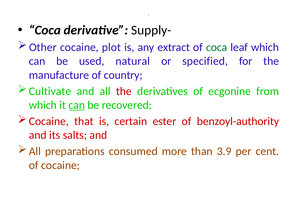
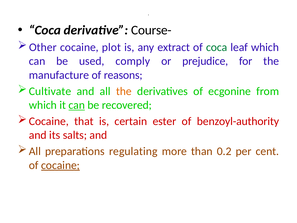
Supply-: Supply- -> Course-
natural: natural -> comply
specified: specified -> prejudice
country: country -> reasons
the at (124, 91) colour: red -> orange
consumed: consumed -> regulating
3.9: 3.9 -> 0.2
cocaine at (60, 165) underline: none -> present
